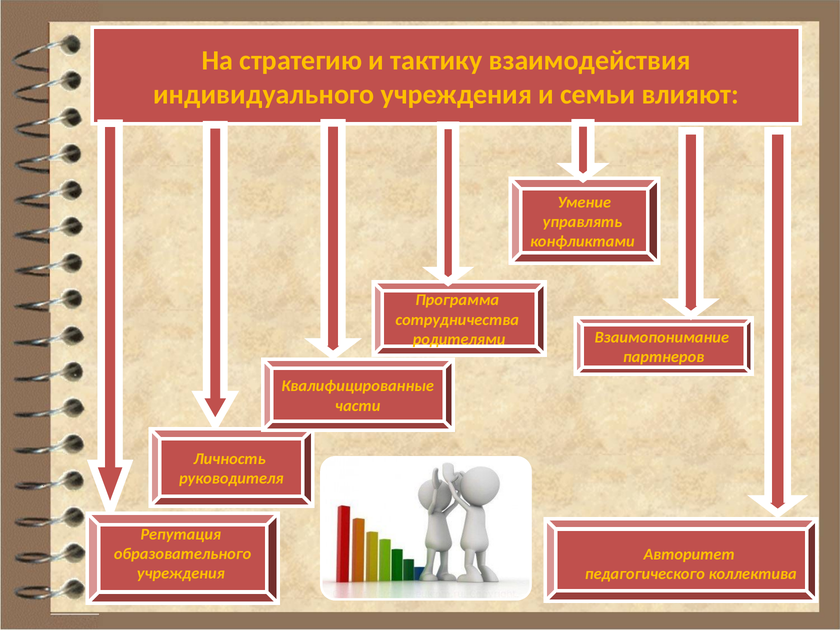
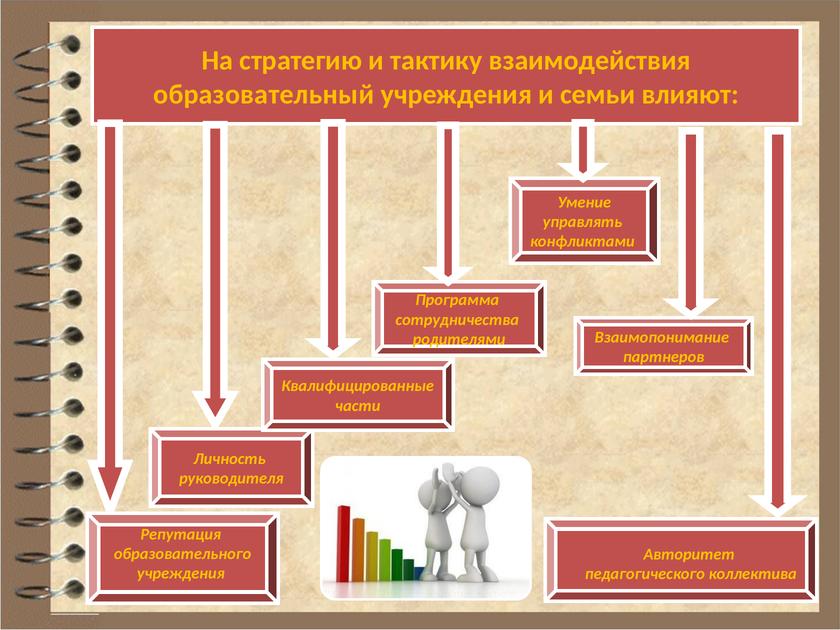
индивидуального: индивидуального -> образовательный
